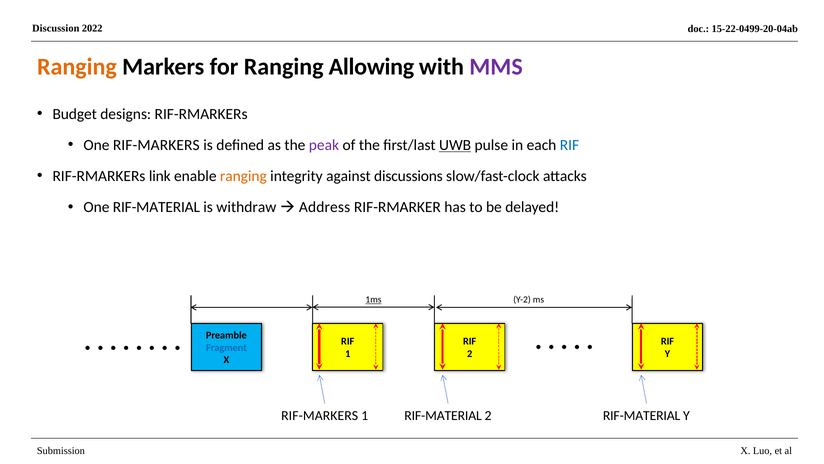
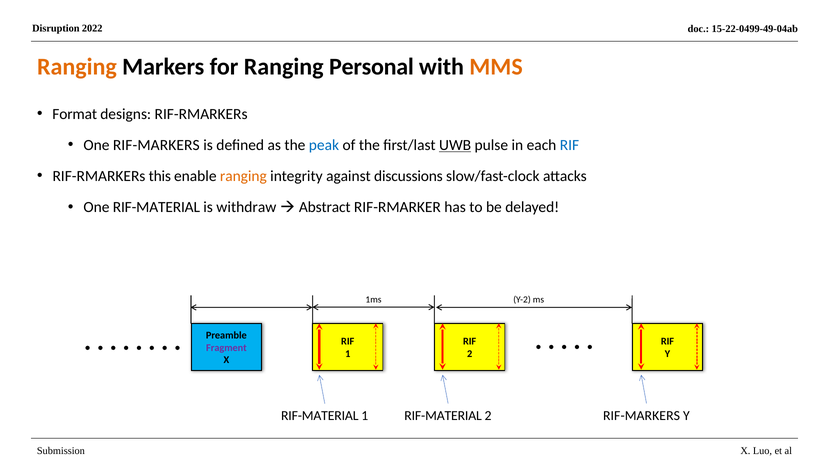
Discussion: Discussion -> Disruption
15-22-0499-20-04ab: 15-22-0499-20-04ab -> 15-22-0499-49-04ab
Allowing: Allowing -> Personal
MMS colour: purple -> orange
Budget: Budget -> Format
peak colour: purple -> blue
link: link -> this
Address: Address -> Abstract
1ms underline: present -> none
Fragment colour: blue -> purple
RIF-MARKERS at (320, 415): RIF-MARKERS -> RIF-MATERIAL
2 RIF-MATERIAL: RIF-MATERIAL -> RIF-MARKERS
